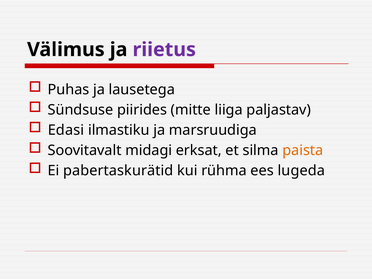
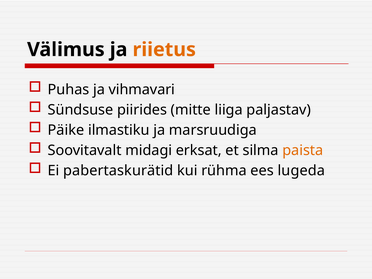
riietus colour: purple -> orange
lausetega: lausetega -> vihmavari
Edasi: Edasi -> Päike
